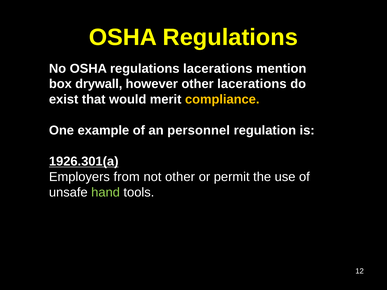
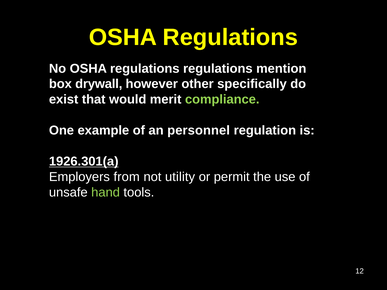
regulations lacerations: lacerations -> regulations
other lacerations: lacerations -> specifically
compliance colour: yellow -> light green
not other: other -> utility
